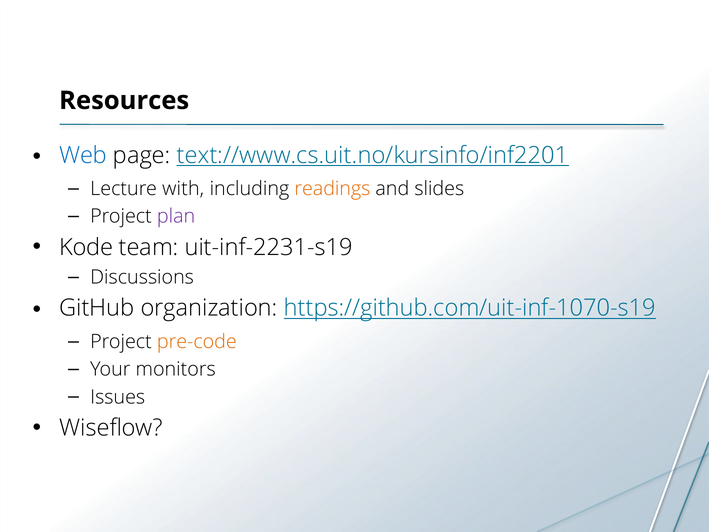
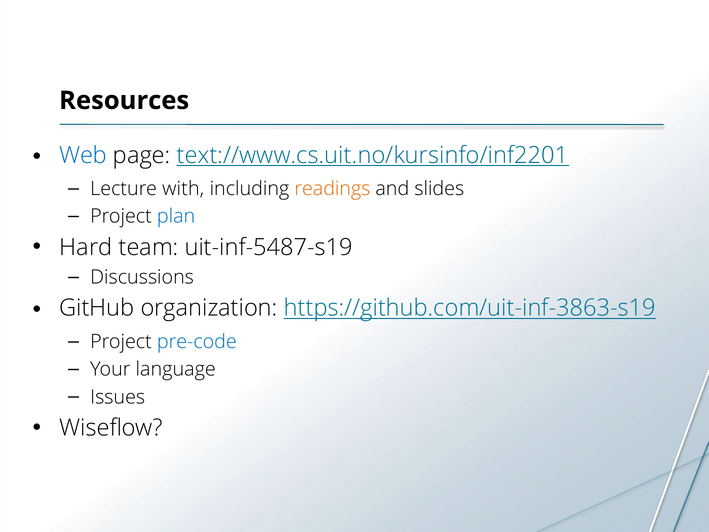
plan colour: purple -> blue
Kode: Kode -> Hard
uit-inf-2231-s19: uit-inf-2231-s19 -> uit-inf-5487-s19
https://github.com/uit-inf-1070-s19: https://github.com/uit-inf-1070-s19 -> https://github.com/uit-inf-3863-s19
pre-code colour: orange -> blue
monitors: monitors -> language
